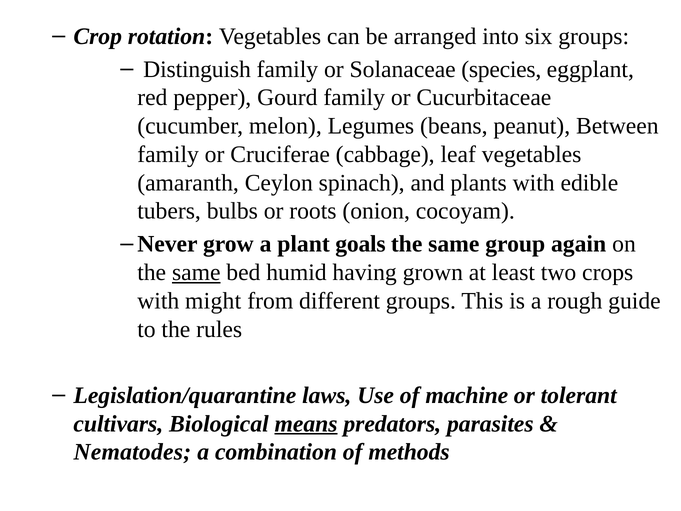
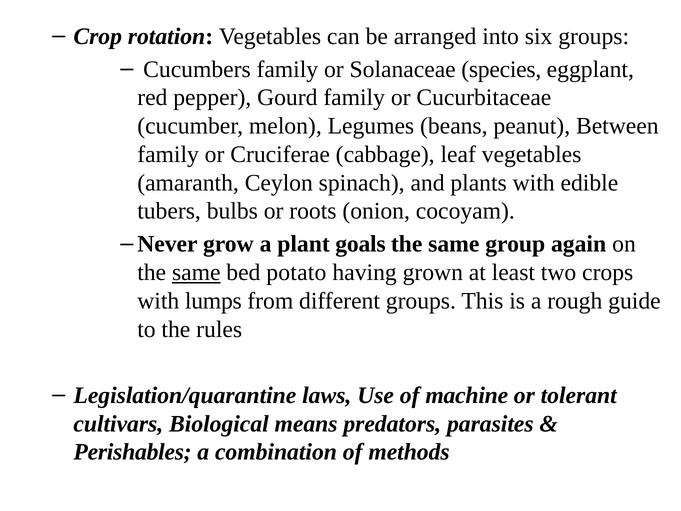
Distinguish: Distinguish -> Cucumbers
humid: humid -> potato
might: might -> lumps
means underline: present -> none
Nematodes: Nematodes -> Perishables
